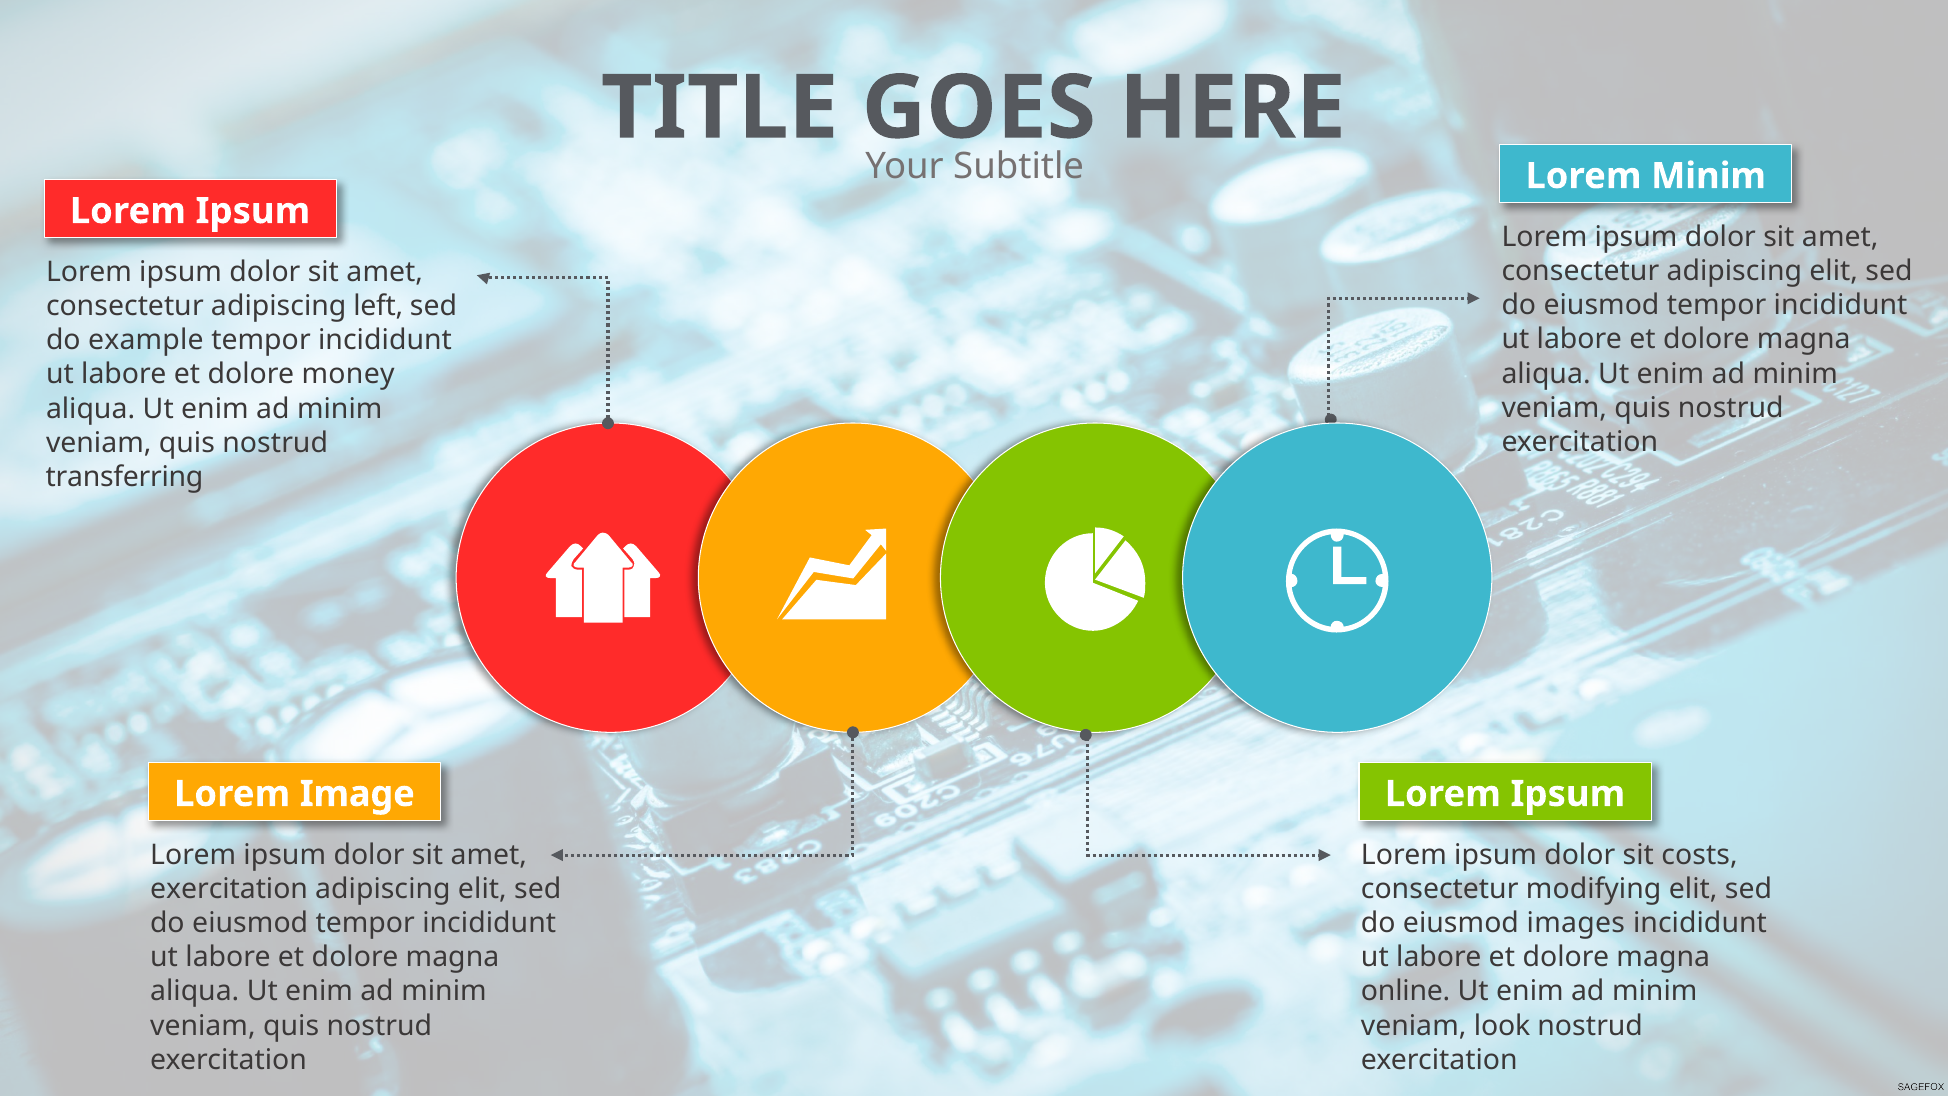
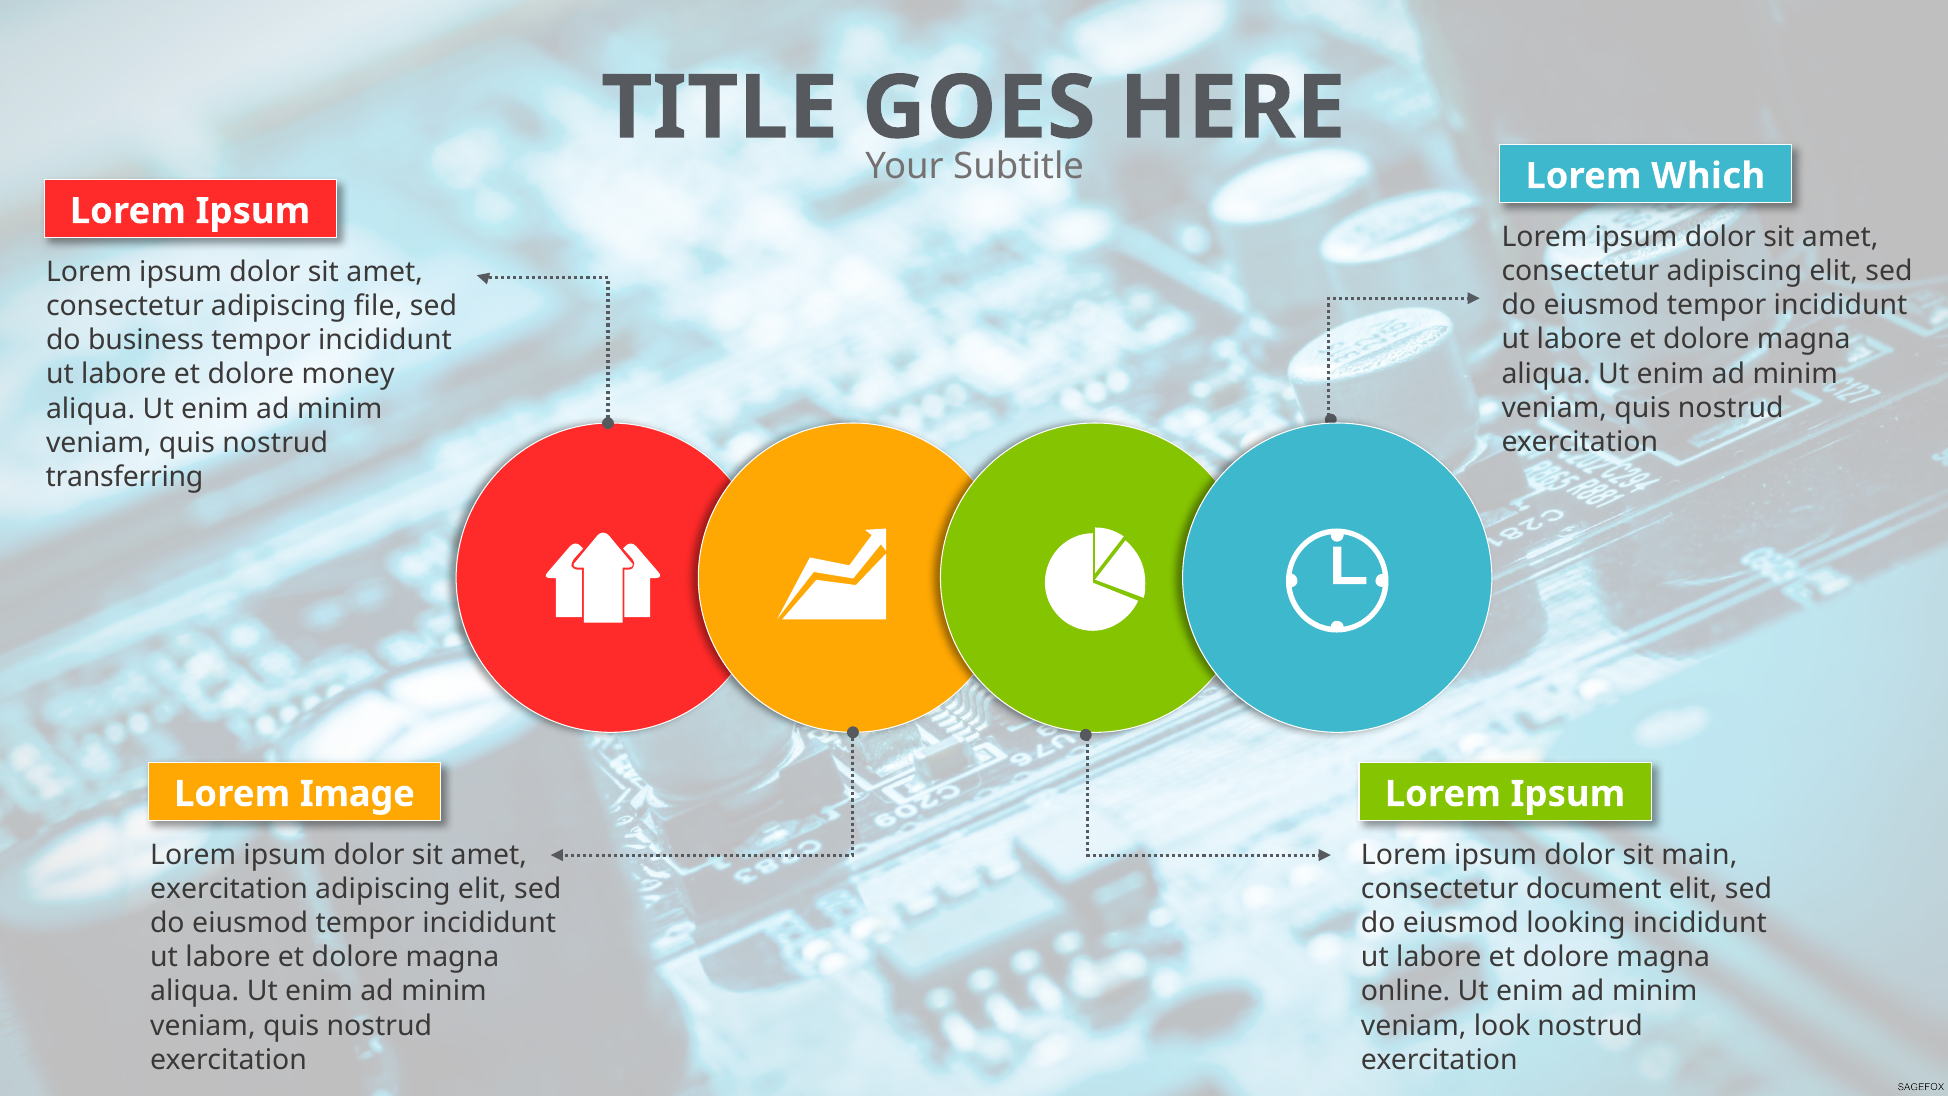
Lorem Minim: Minim -> Which
left: left -> file
example: example -> business
costs: costs -> main
modifying: modifying -> document
images: images -> looking
